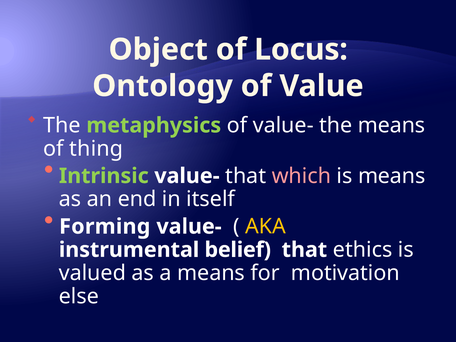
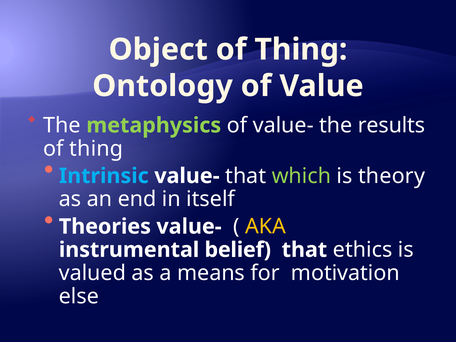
Object of Locus: Locus -> Thing
the means: means -> results
Intrinsic colour: light green -> light blue
which colour: pink -> light green
is means: means -> theory
Forming: Forming -> Theories
